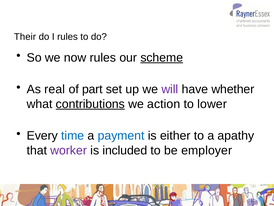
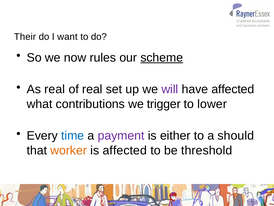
I rules: rules -> want
of part: part -> real
have whether: whether -> affected
contributions underline: present -> none
action: action -> trigger
payment colour: blue -> purple
apathy: apathy -> should
worker colour: purple -> orange
is included: included -> affected
employer: employer -> threshold
